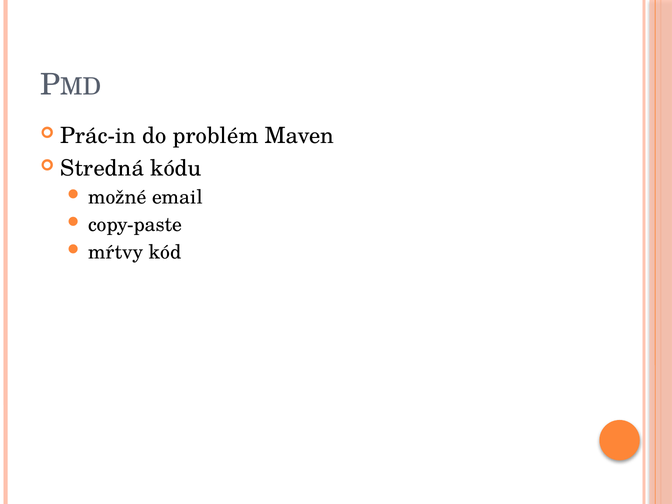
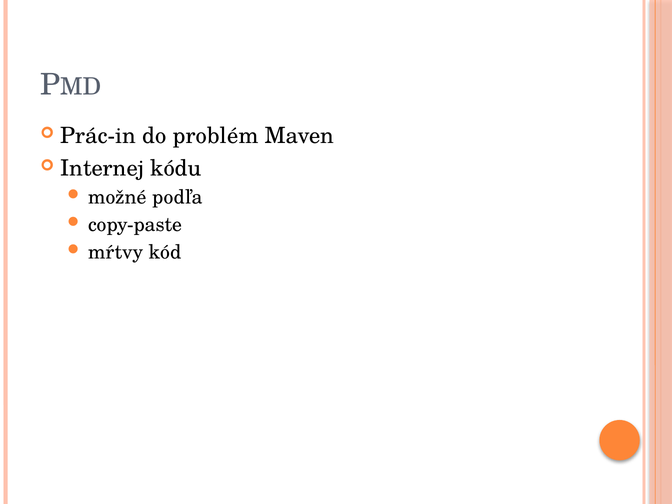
Stredná: Stredná -> Internej
email: email -> podľa
